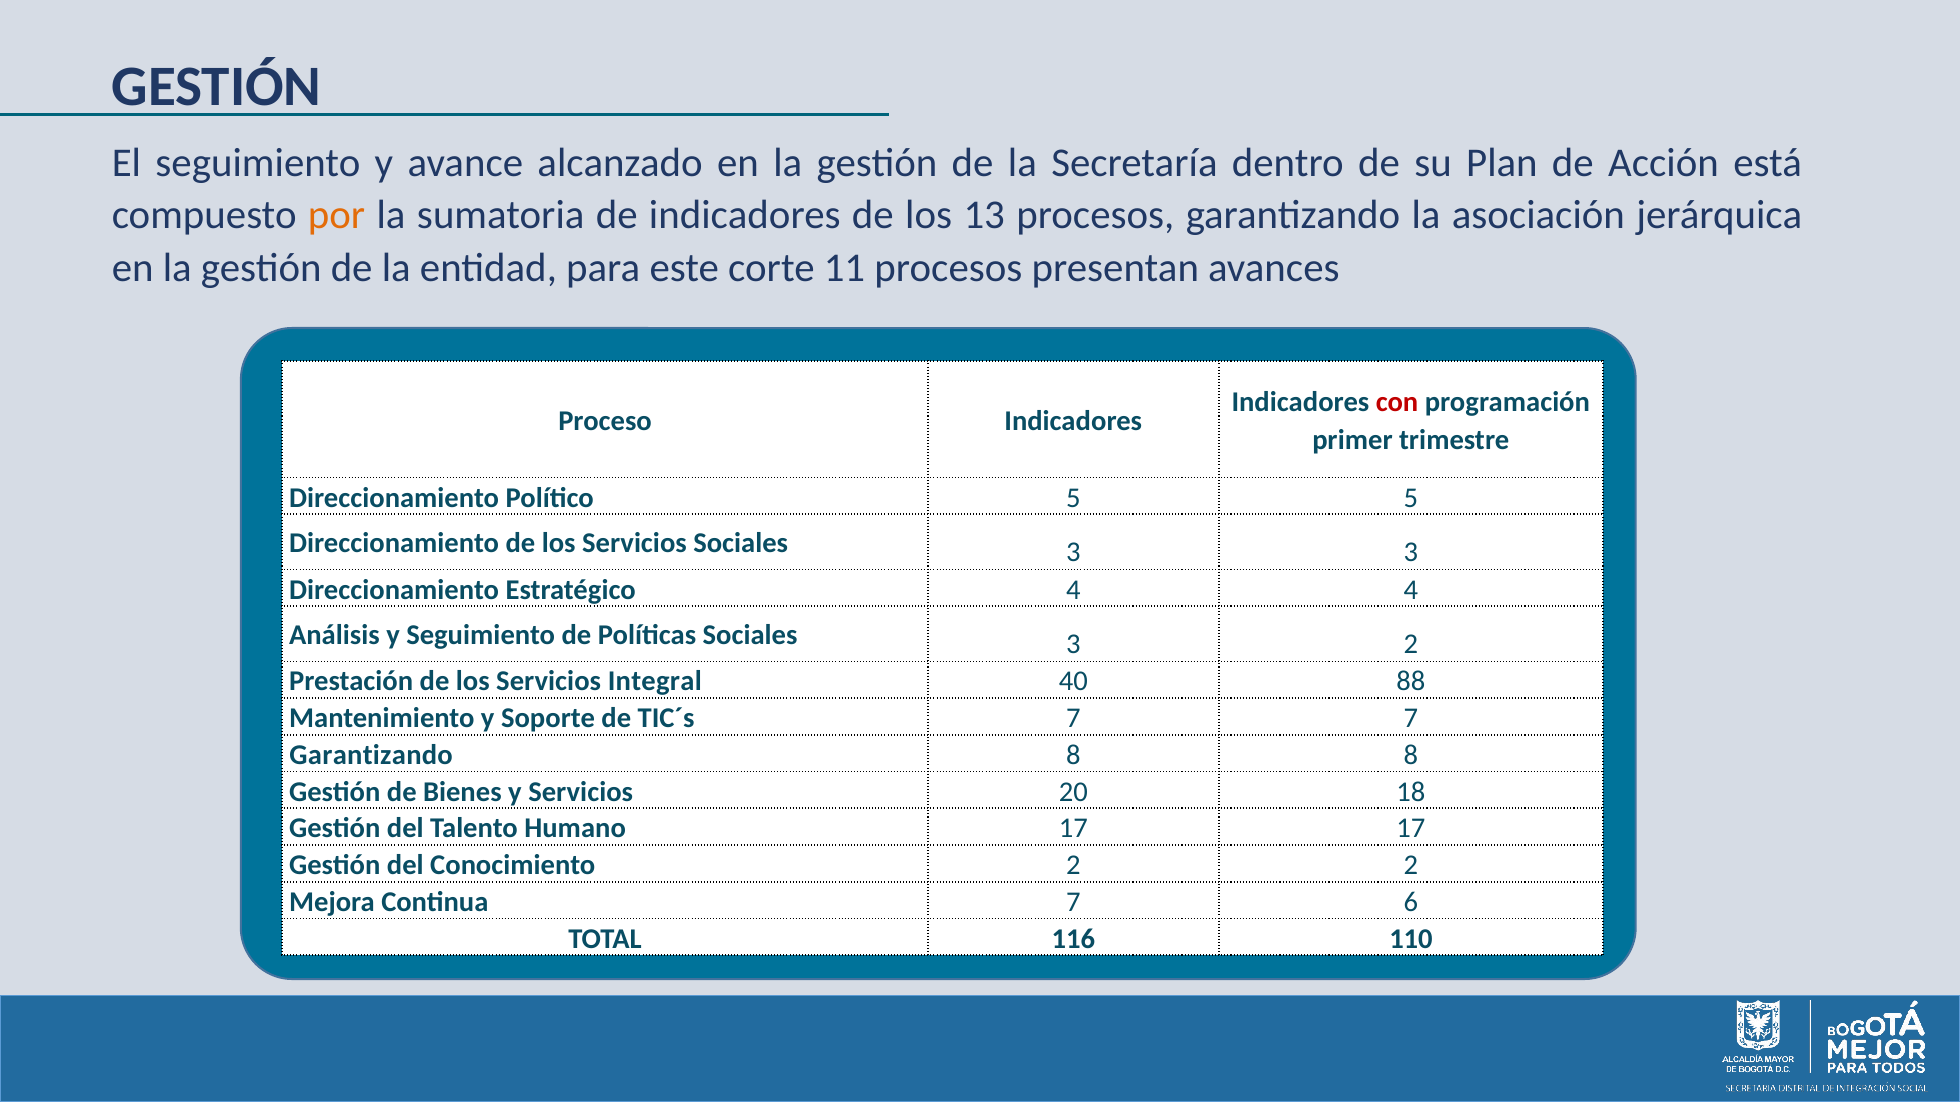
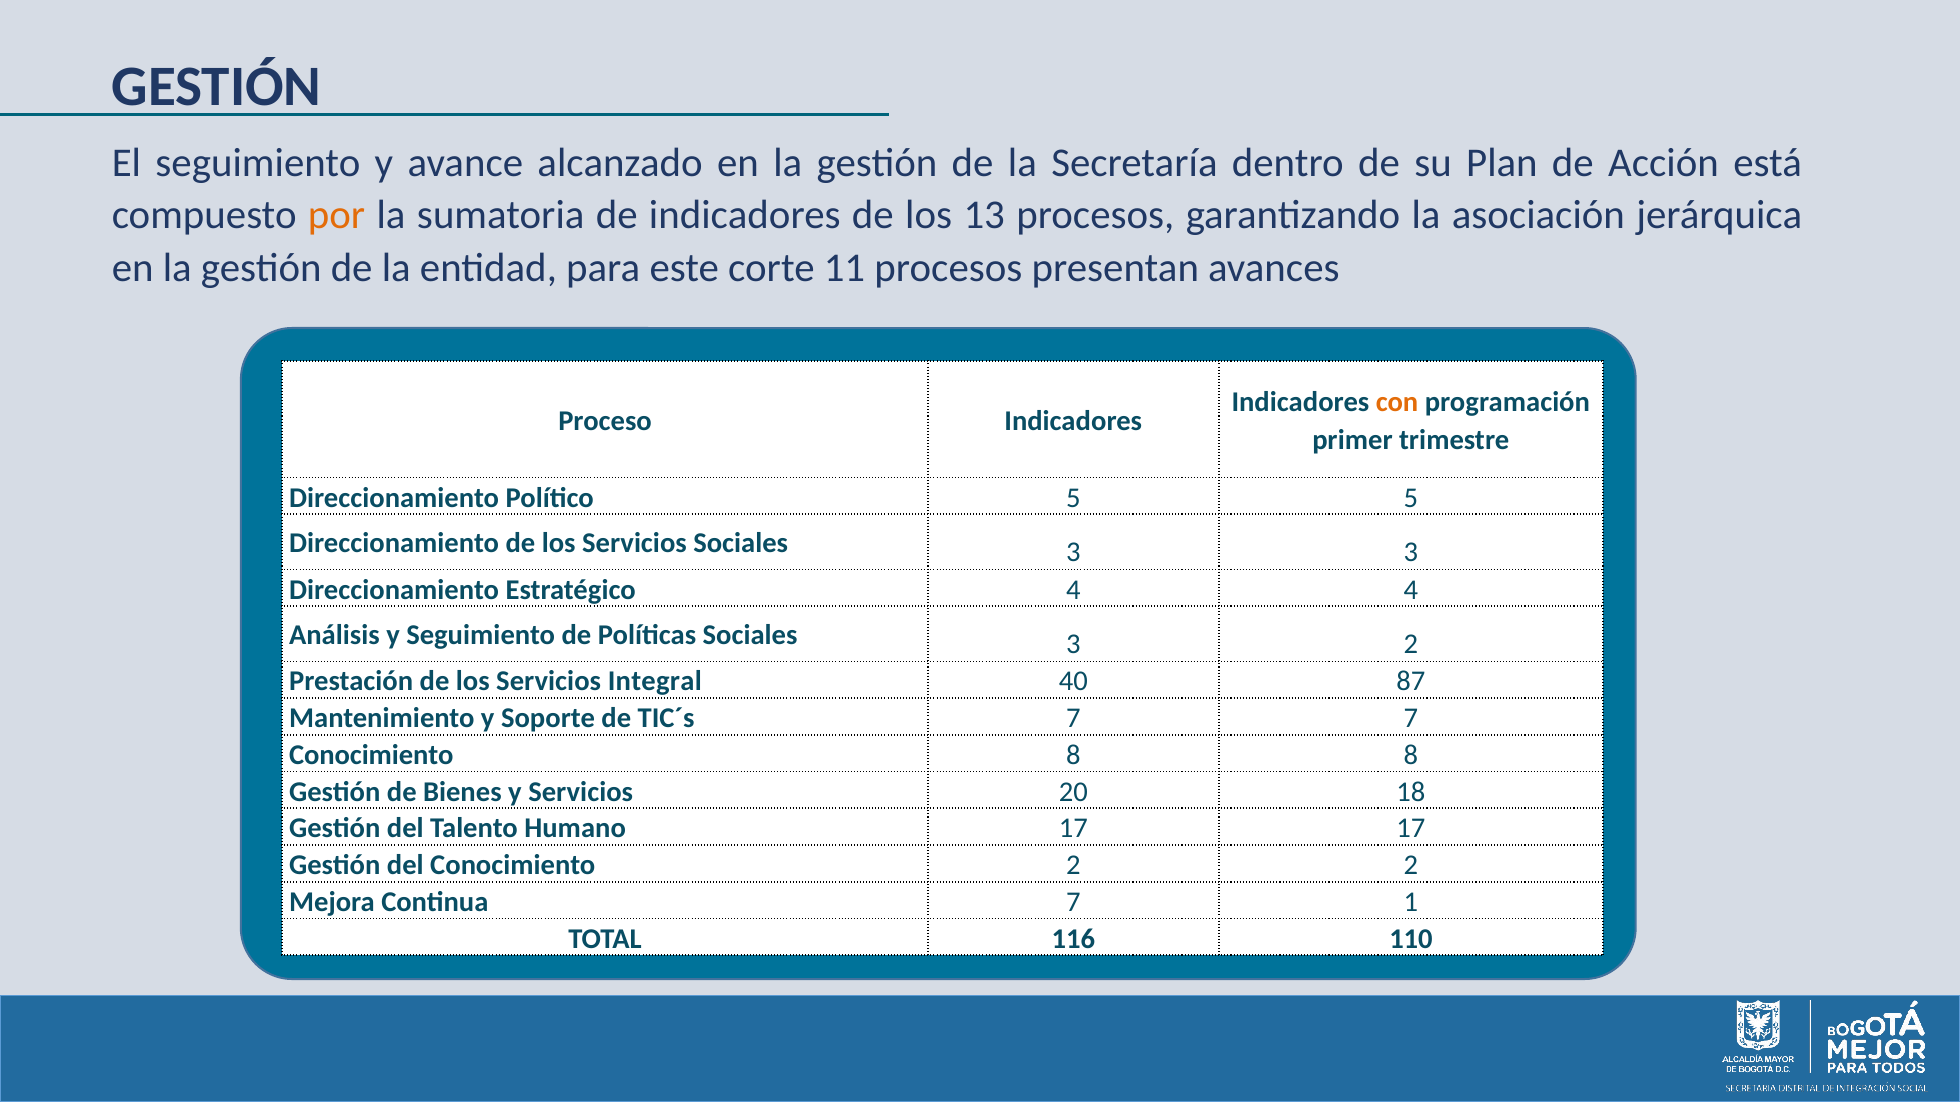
con colour: red -> orange
88: 88 -> 87
Garantizando at (371, 755): Garantizando -> Conocimiento
6: 6 -> 1
